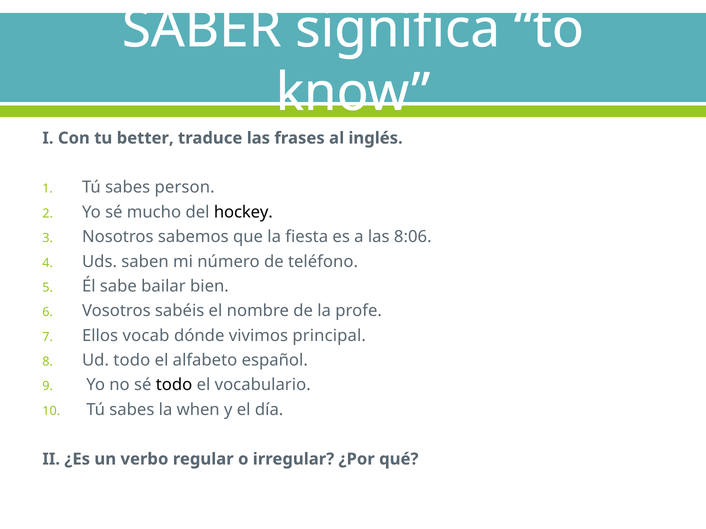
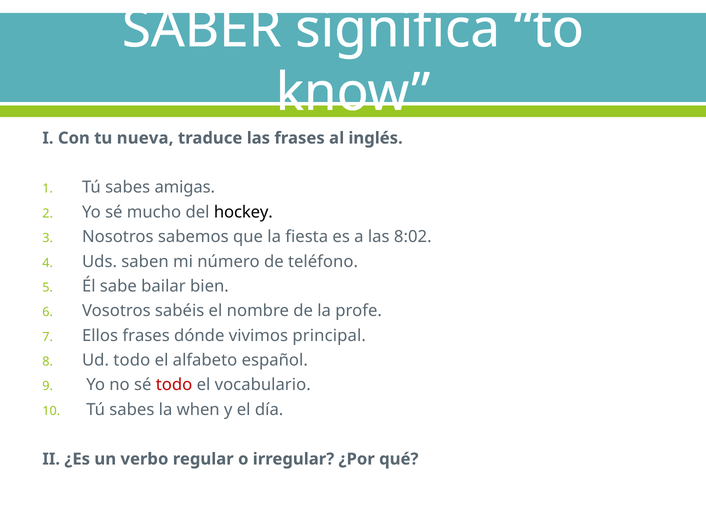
better: better -> nueva
person: person -> amigas
8:06: 8:06 -> 8:02
Ellos vocab: vocab -> frases
todo at (174, 385) colour: black -> red
